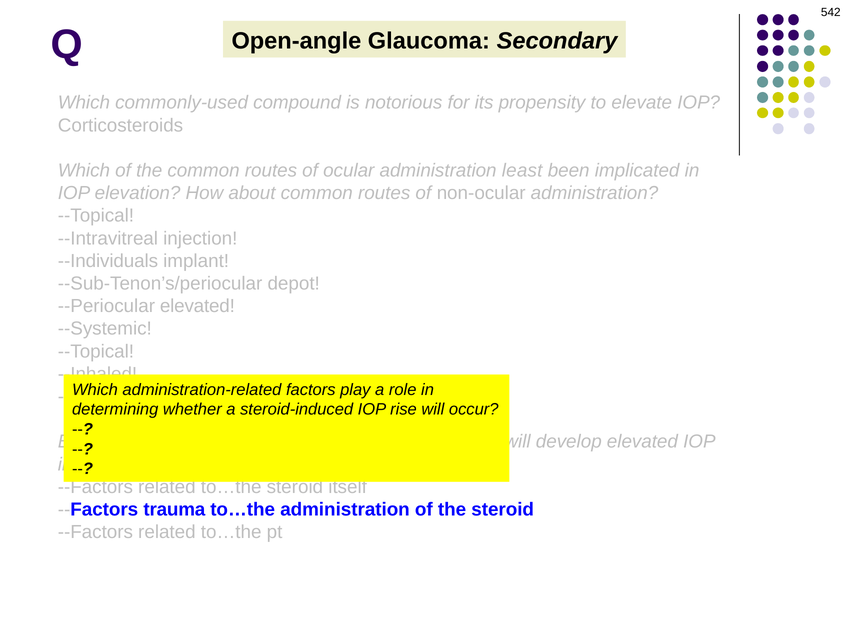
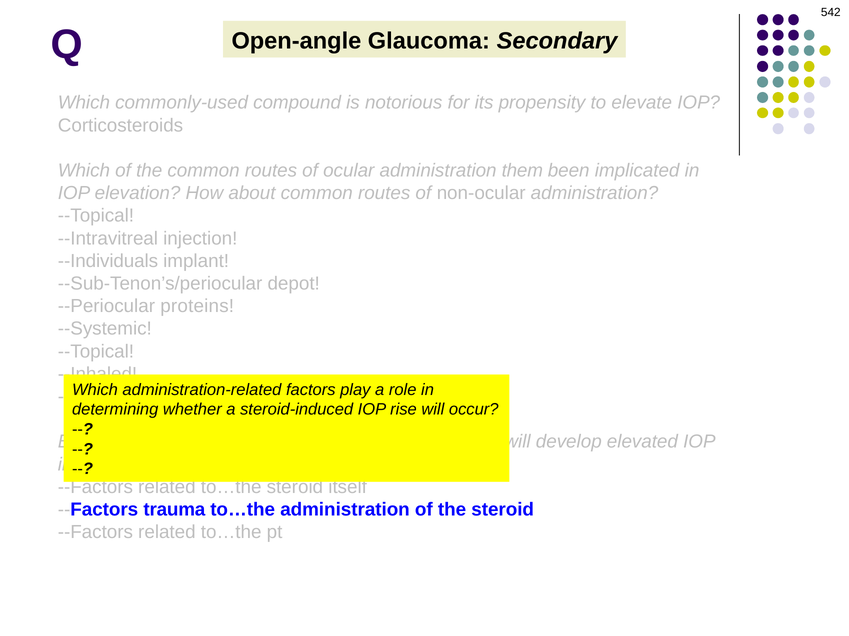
least: least -> them
--Periocular elevated: elevated -> proteins
